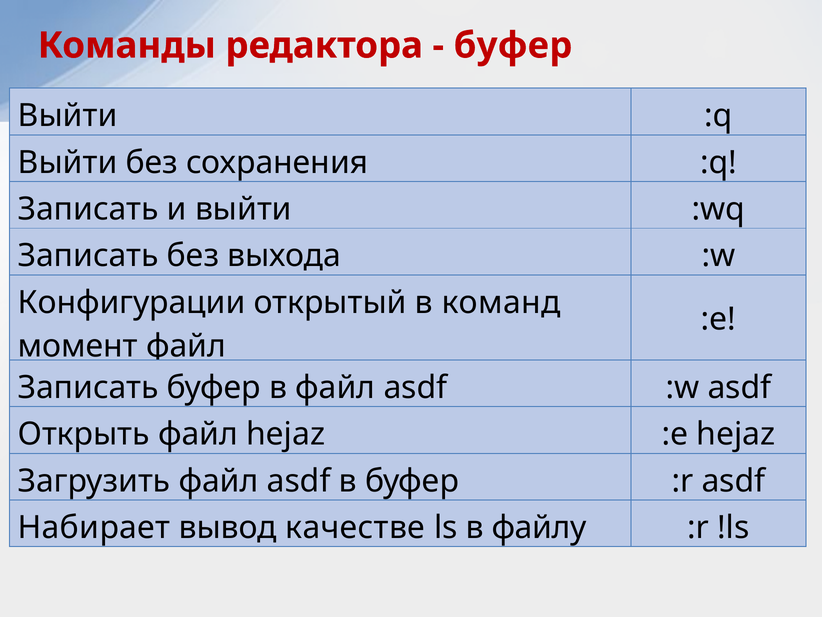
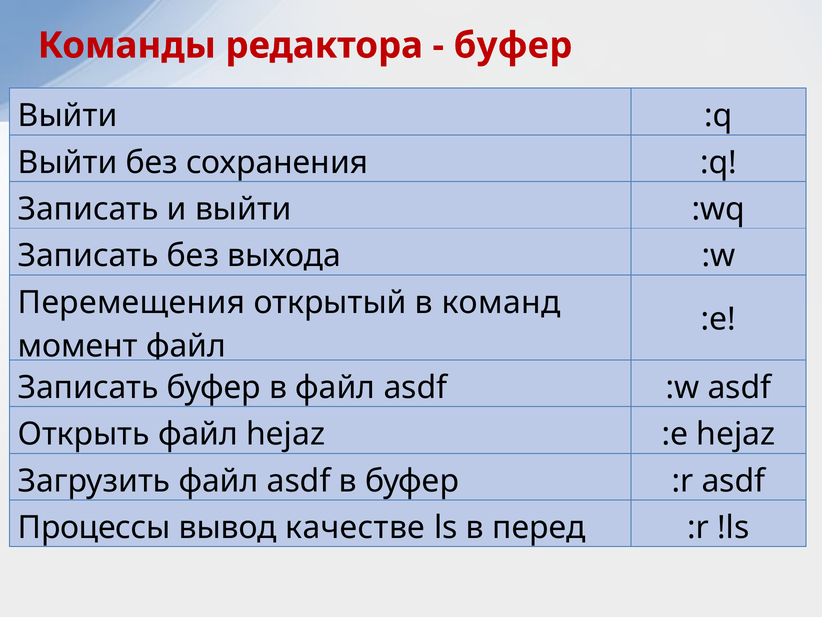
Конфигурации: Конфигурации -> Перемещения
Набирает: Набирает -> Процессы
файлу: файлу -> перед
